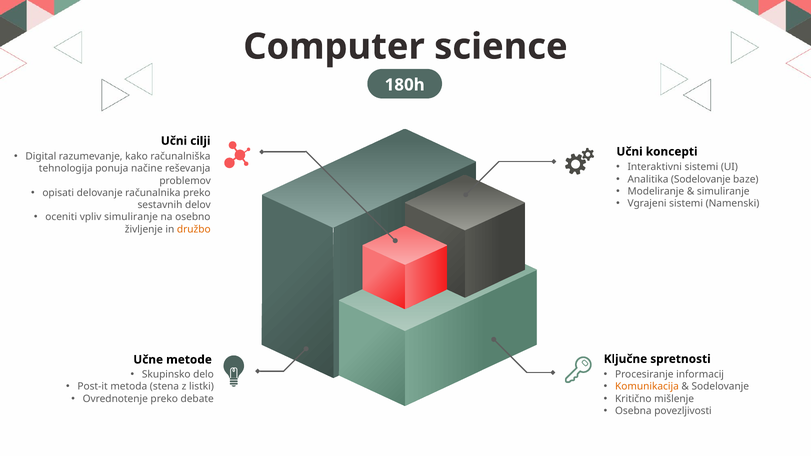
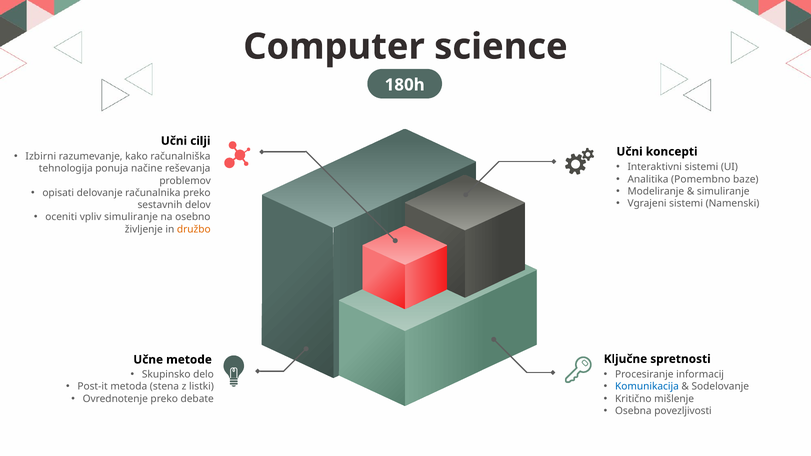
Digital: Digital -> Izbirni
Analitika Sodelovanje: Sodelovanje -> Pomembno
Komunikacija colour: orange -> blue
